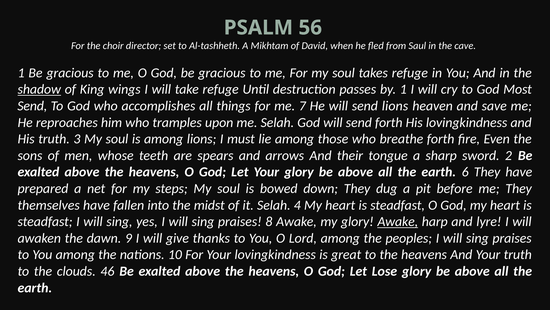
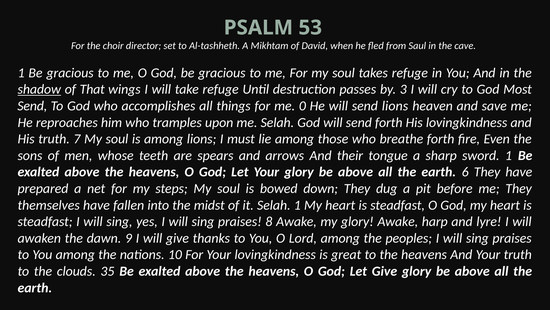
56: 56 -> 53
King: King -> That
by 1: 1 -> 3
7: 7 -> 0
3: 3 -> 7
sword 2: 2 -> 1
Selah 4: 4 -> 1
Awake at (398, 221) underline: present -> none
46: 46 -> 35
Let Lose: Lose -> Give
